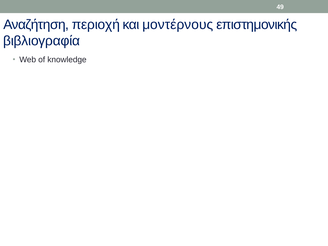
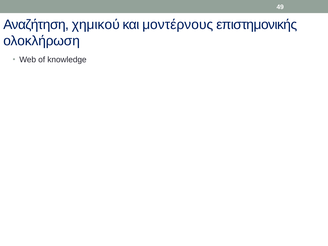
περιοχή: περιοχή -> χημικού
βιβλιογραφία: βιβλιογραφία -> ολοκλήρωση
